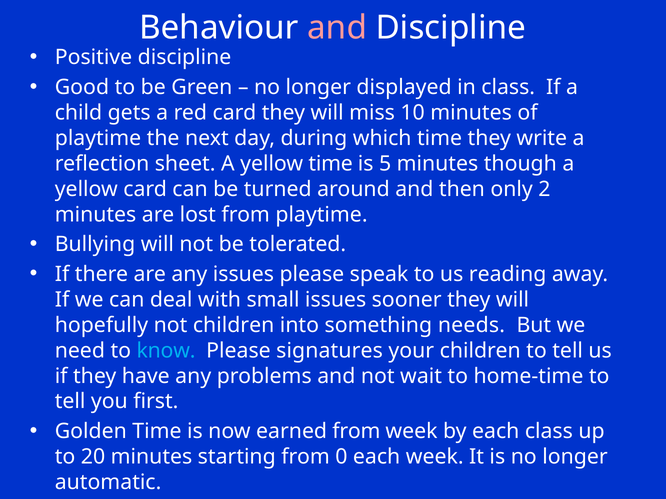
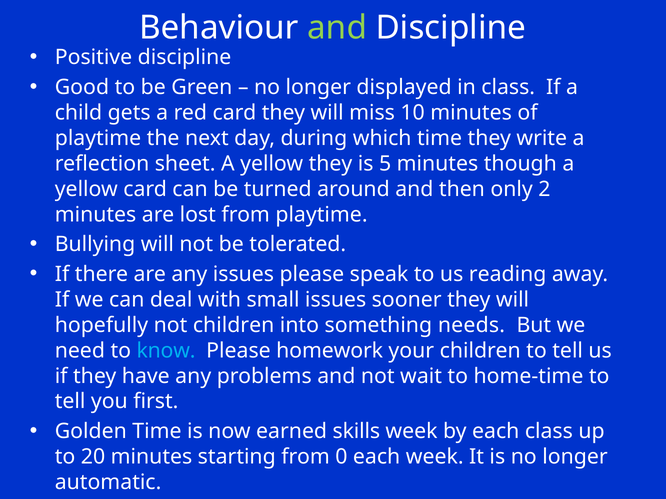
and at (337, 28) colour: pink -> light green
yellow time: time -> they
signatures: signatures -> homework
earned from: from -> skills
